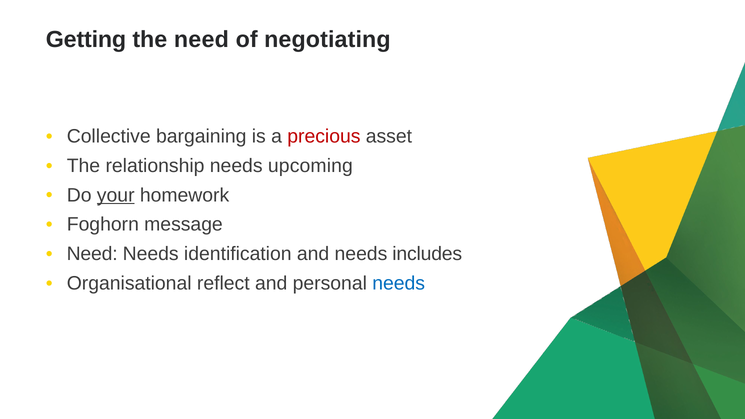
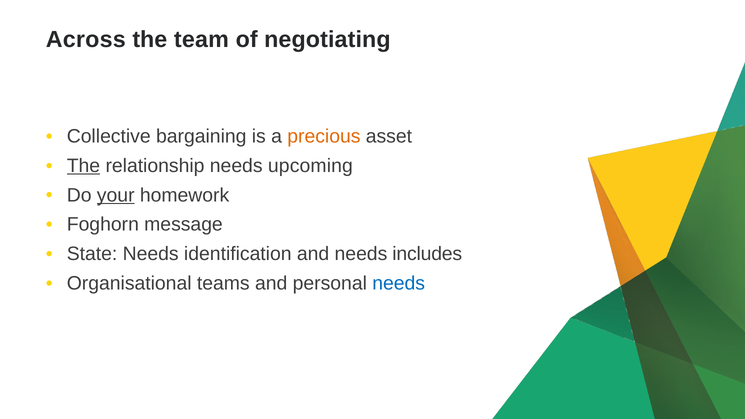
Getting: Getting -> Across
the need: need -> team
precious colour: red -> orange
The at (83, 166) underline: none -> present
Need at (92, 254): Need -> State
reflect: reflect -> teams
